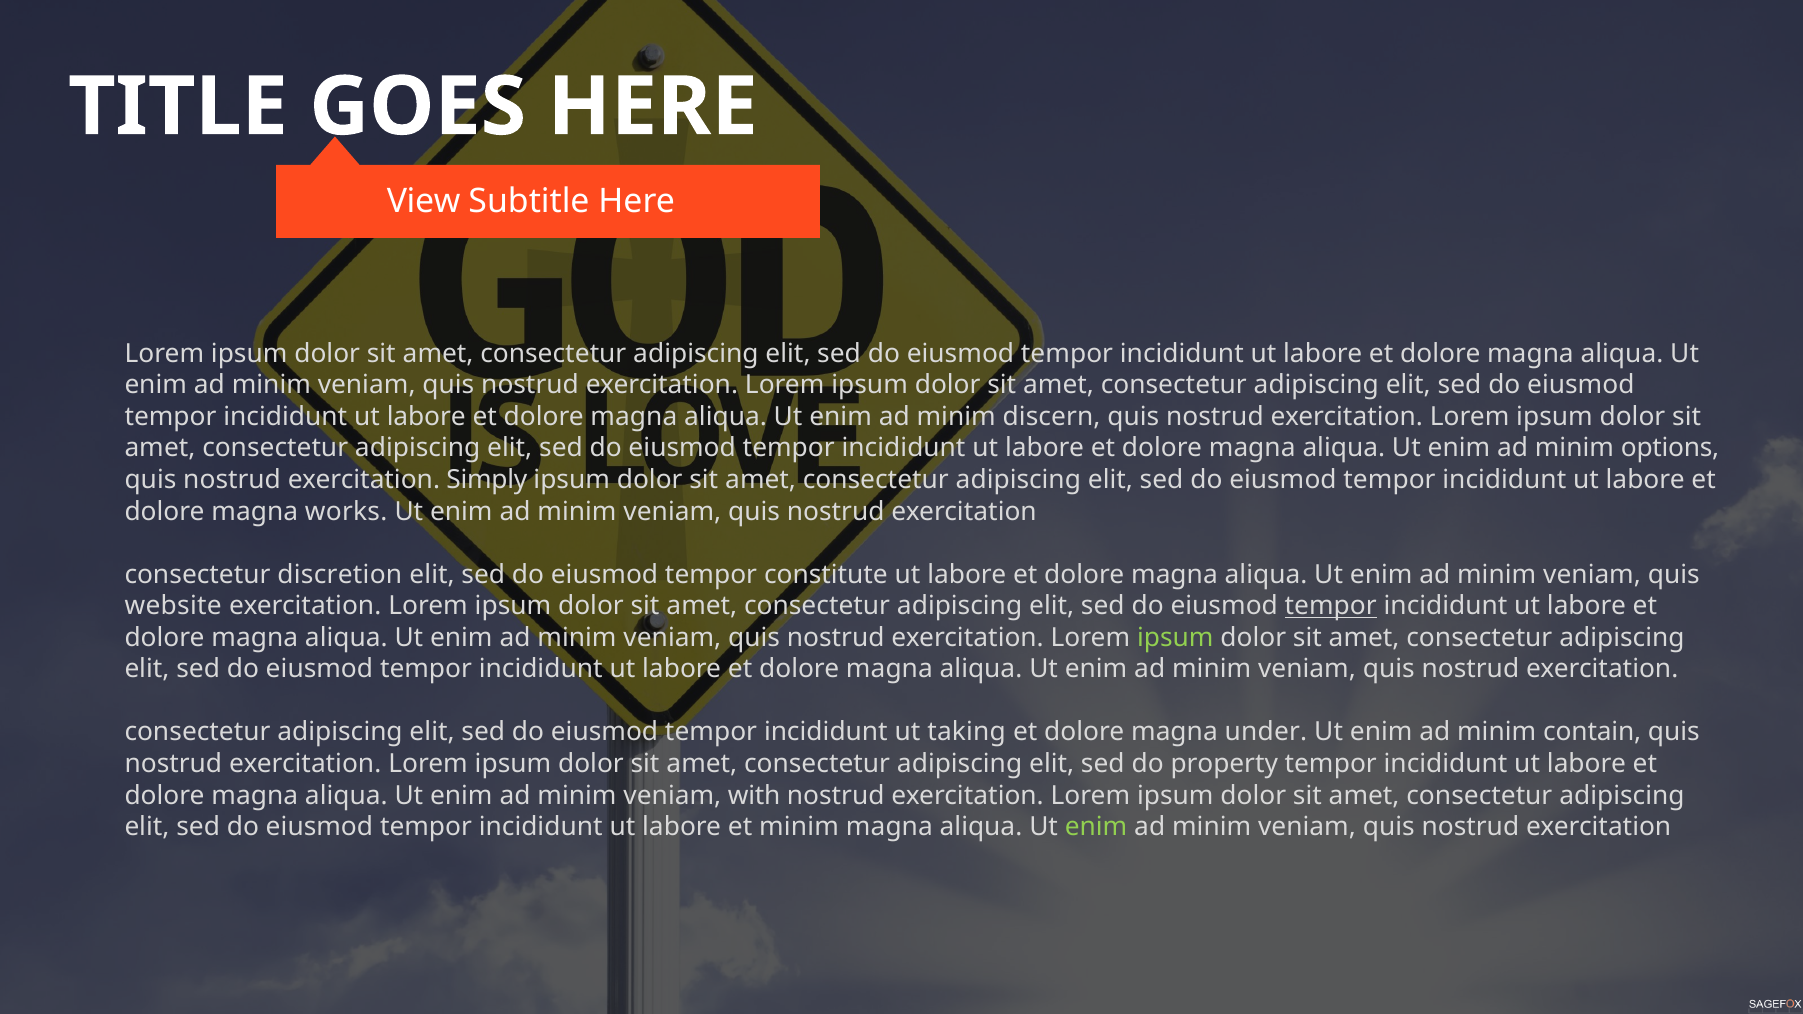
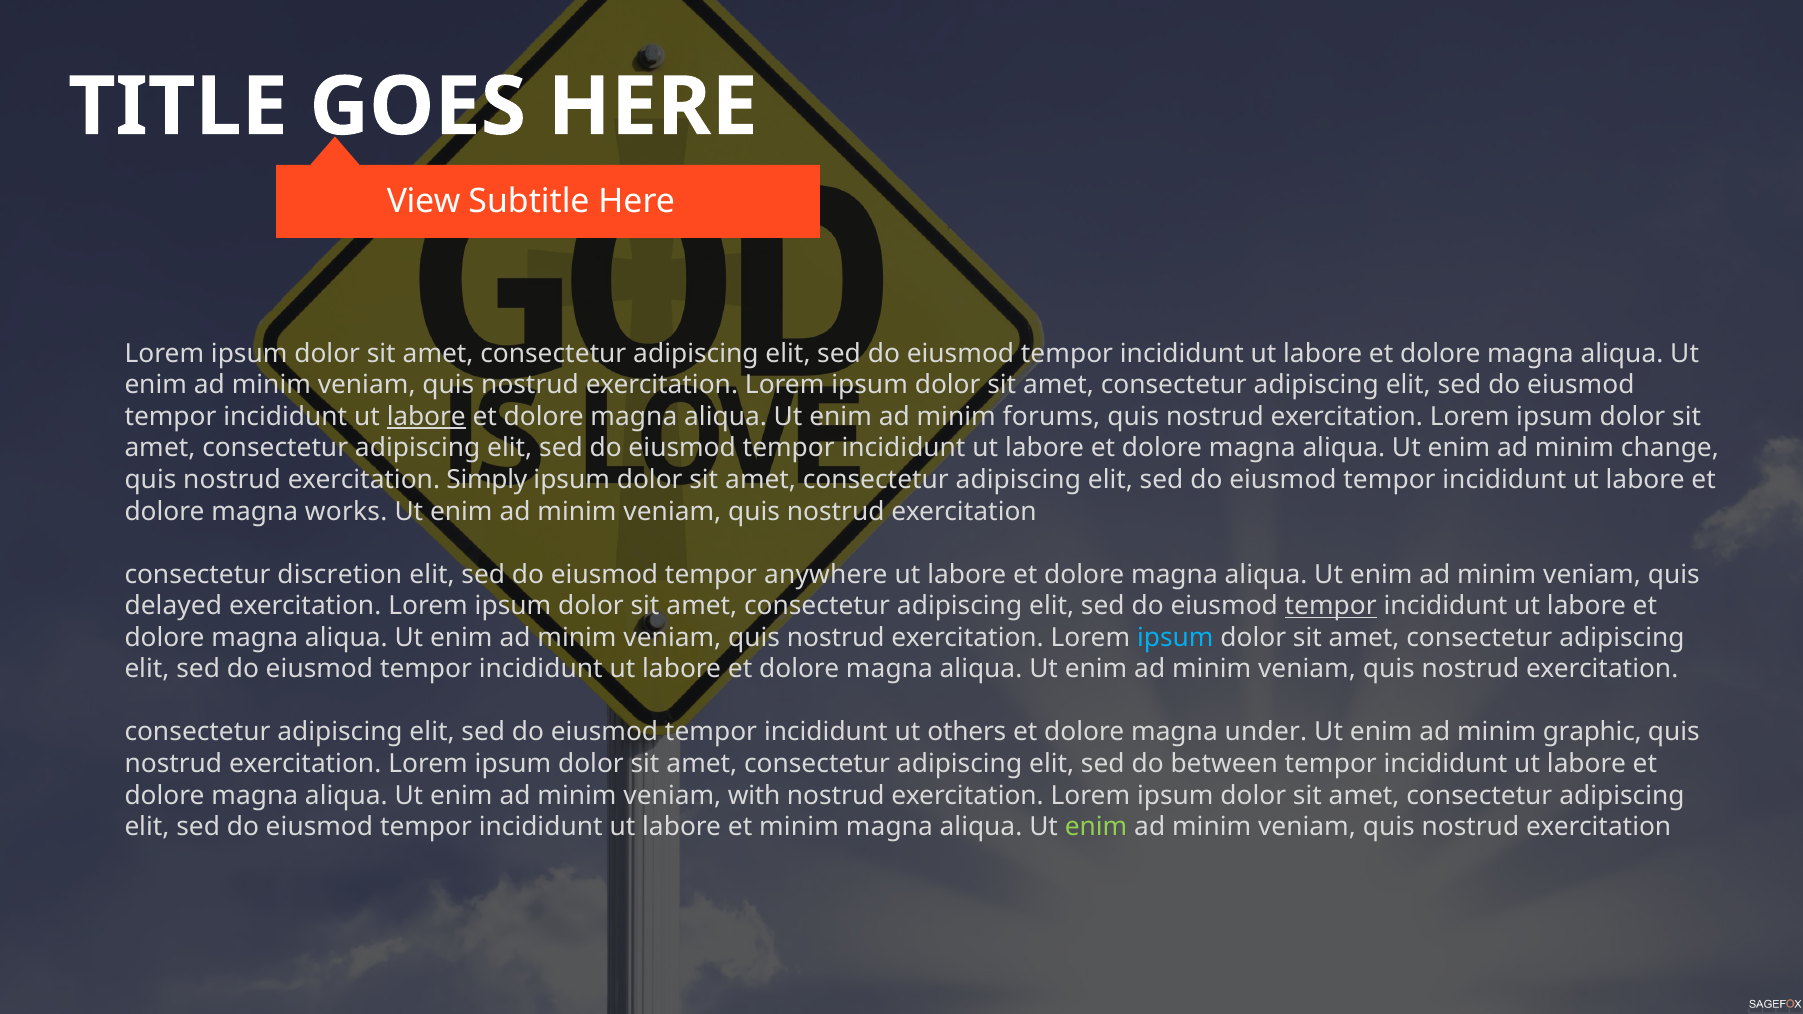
labore at (426, 417) underline: none -> present
discern: discern -> forums
options: options -> change
constitute: constitute -> anywhere
website: website -> delayed
ipsum at (1175, 638) colour: light green -> light blue
taking: taking -> others
contain: contain -> graphic
property: property -> between
